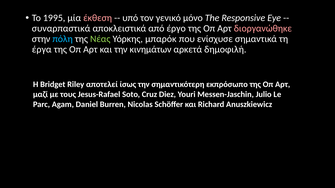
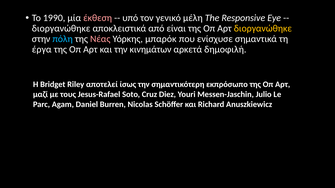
1995: 1995 -> 1990
μόνο: μόνο -> μέλη
συναρπαστικά at (61, 29): συναρπαστικά -> διοργανώθηκε
έργο: έργο -> είναι
διοργανώθηκε at (263, 29) colour: pink -> yellow
Νέας colour: light green -> pink
